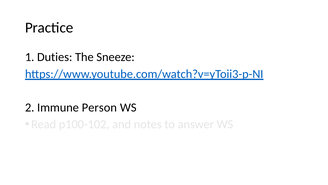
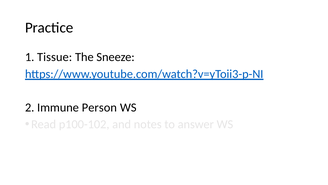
Duties: Duties -> Tissue
